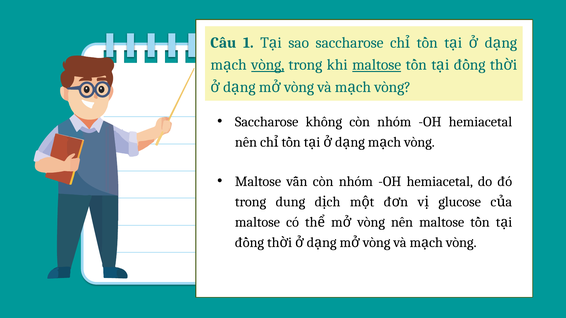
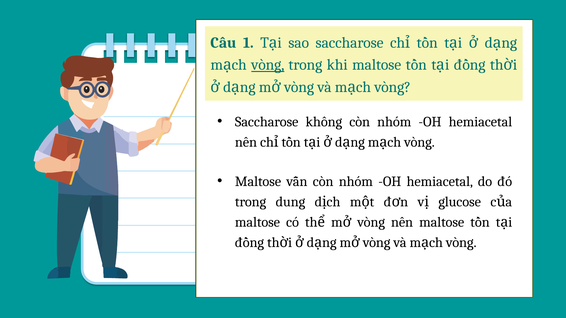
maltose at (377, 65) underline: present -> none
